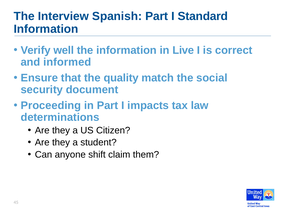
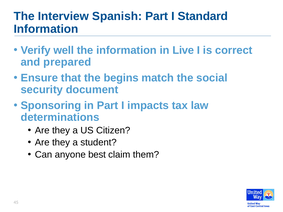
informed: informed -> prepared
quality: quality -> begins
Proceeding: Proceeding -> Sponsoring
shift: shift -> best
